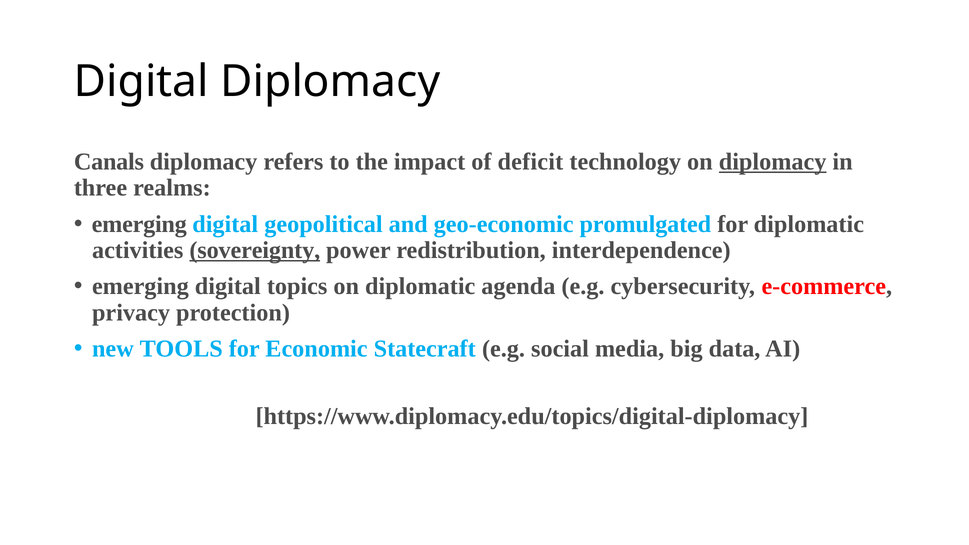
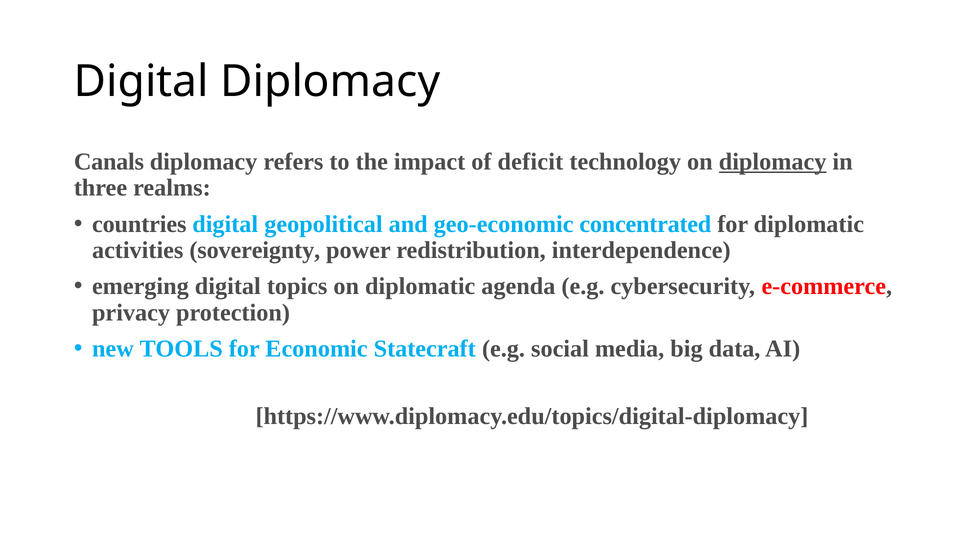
emerging at (139, 224): emerging -> countries
promulgated: promulgated -> concentrated
sovereignty underline: present -> none
